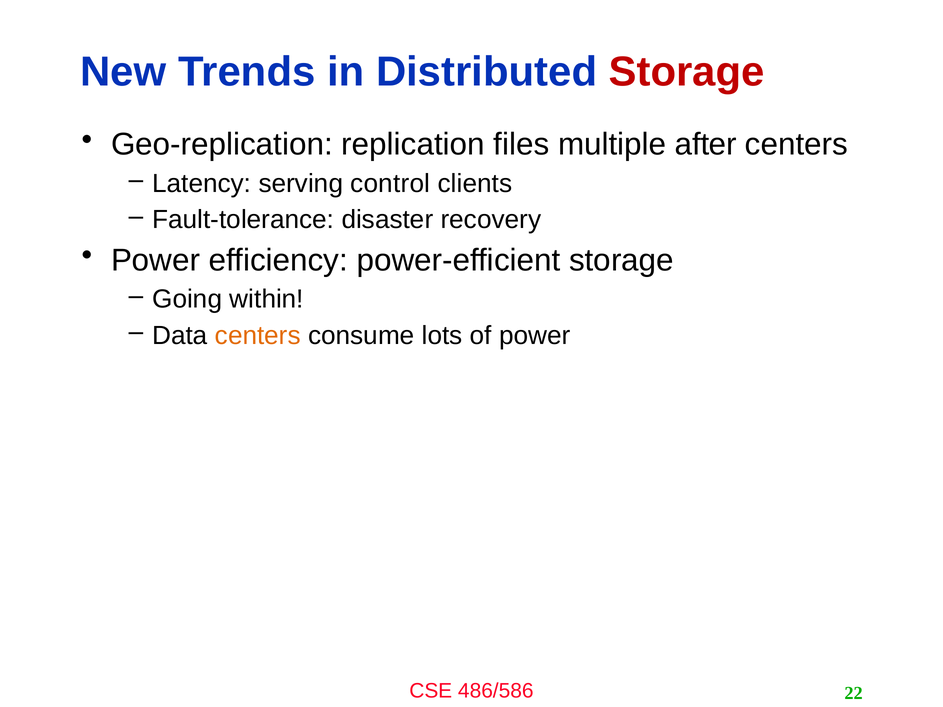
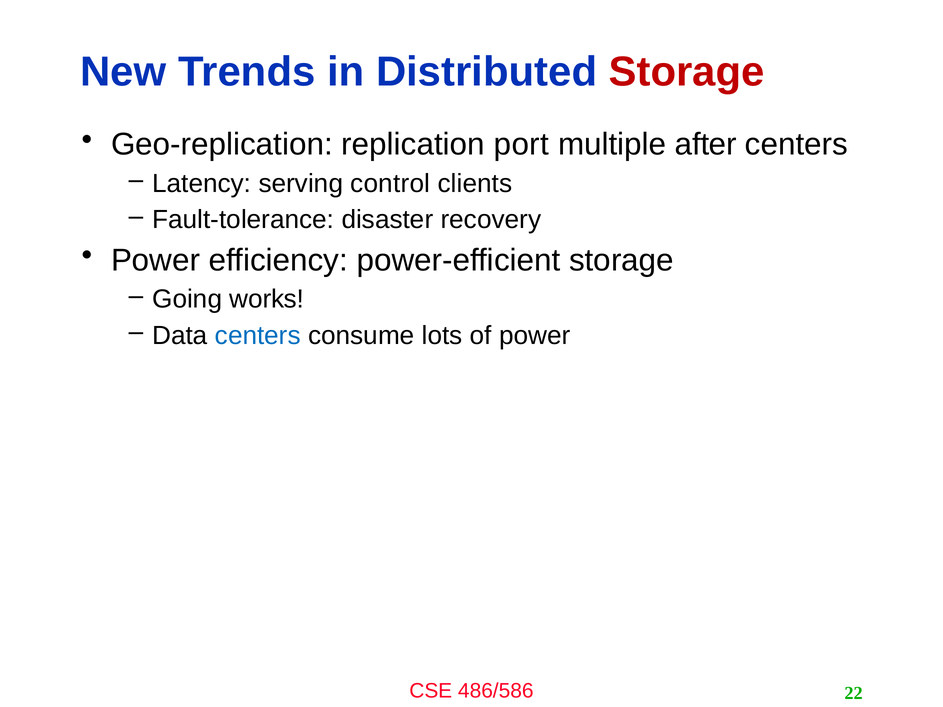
files: files -> port
within: within -> works
centers at (258, 336) colour: orange -> blue
